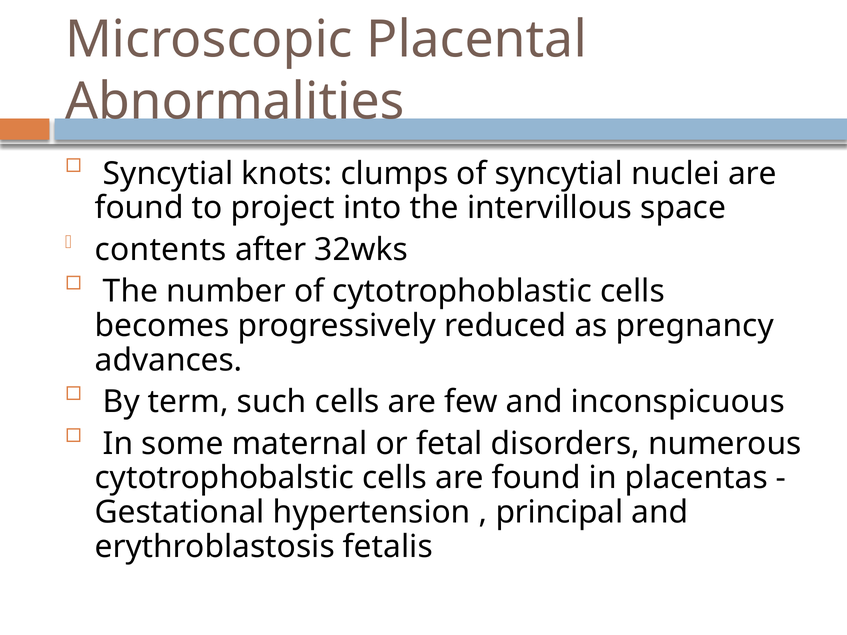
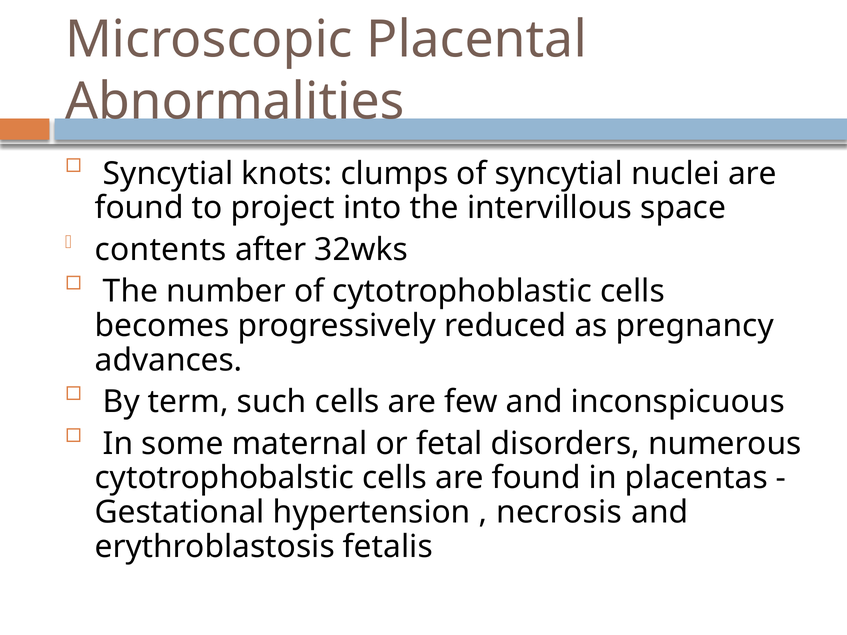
principal: principal -> necrosis
